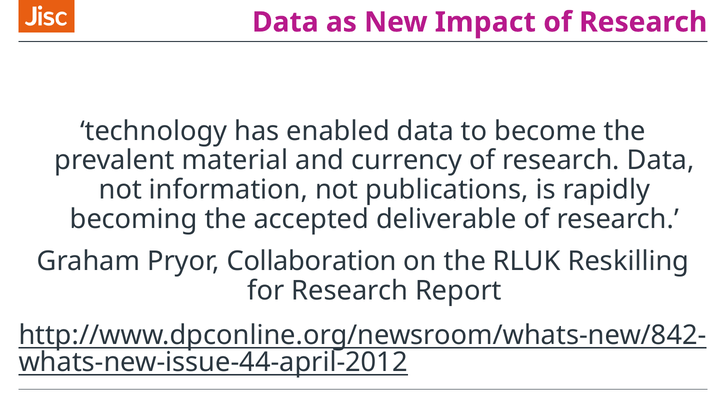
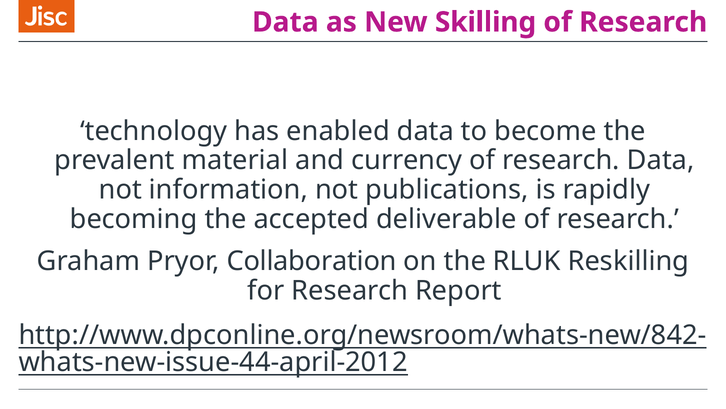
Impact: Impact -> Skilling
